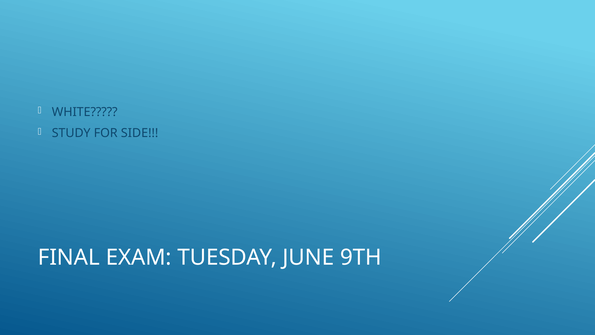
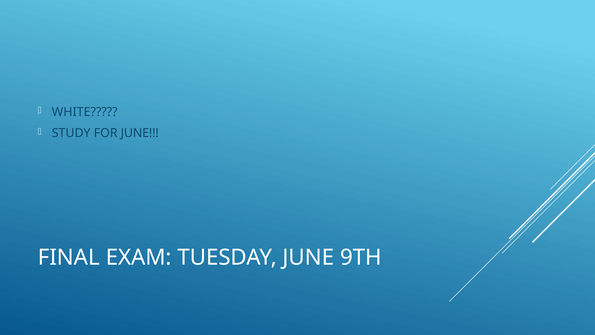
FOR SIDE: SIDE -> JUNE
